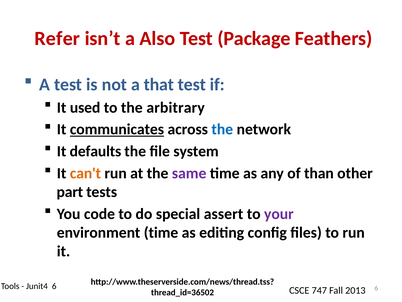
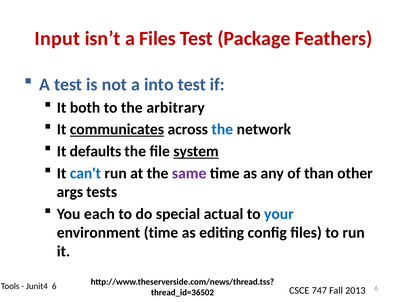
Refer: Refer -> Input
a Also: Also -> Files
that: that -> into
used: used -> both
system underline: none -> present
can't colour: orange -> blue
part: part -> args
code: code -> each
assert: assert -> actual
your colour: purple -> blue
